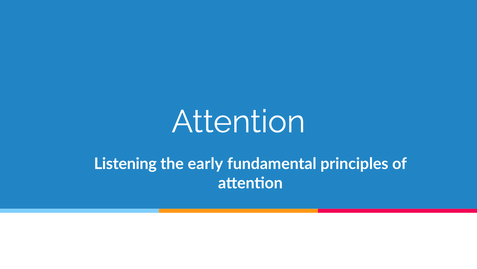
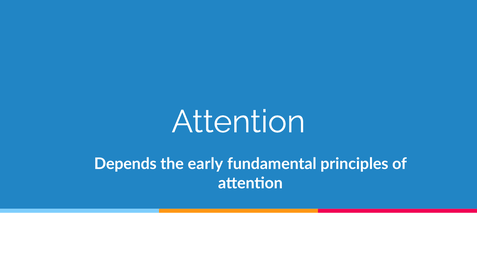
Listening: Listening -> Depends
